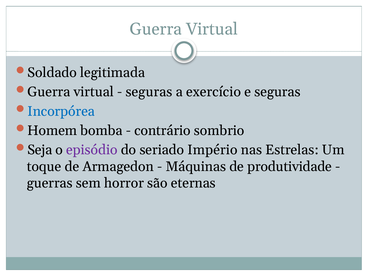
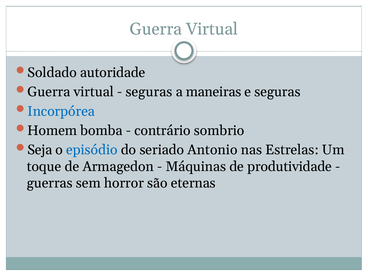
legitimada: legitimada -> autoridade
exercício: exercício -> maneiras
episódio colour: purple -> blue
Império: Império -> Antonio
